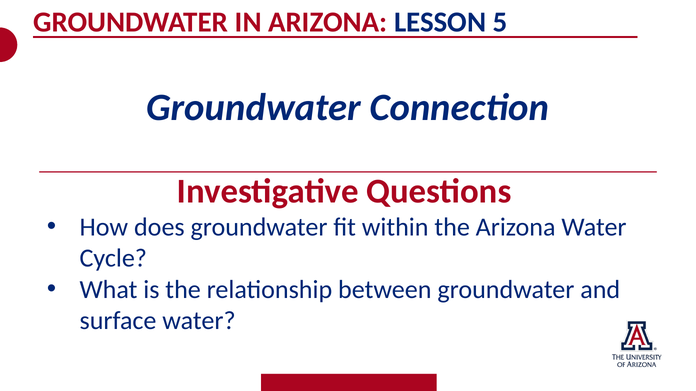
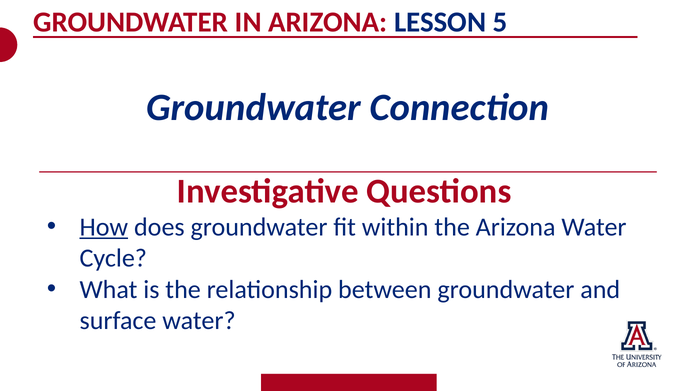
How underline: none -> present
